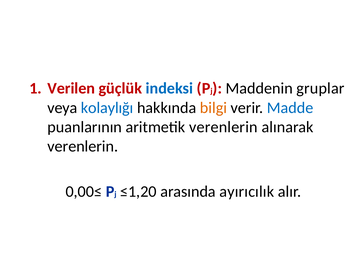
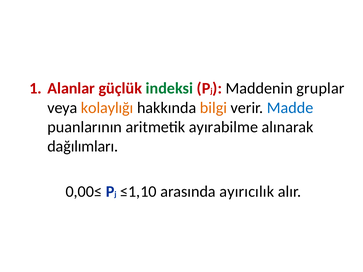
Verilen: Verilen -> Alanlar
indeksi colour: blue -> green
kolaylığı colour: blue -> orange
aritmetik verenlerin: verenlerin -> ayırabilme
verenlerin at (83, 147): verenlerin -> dağılımları
≤1,20: ≤1,20 -> ≤1,10
